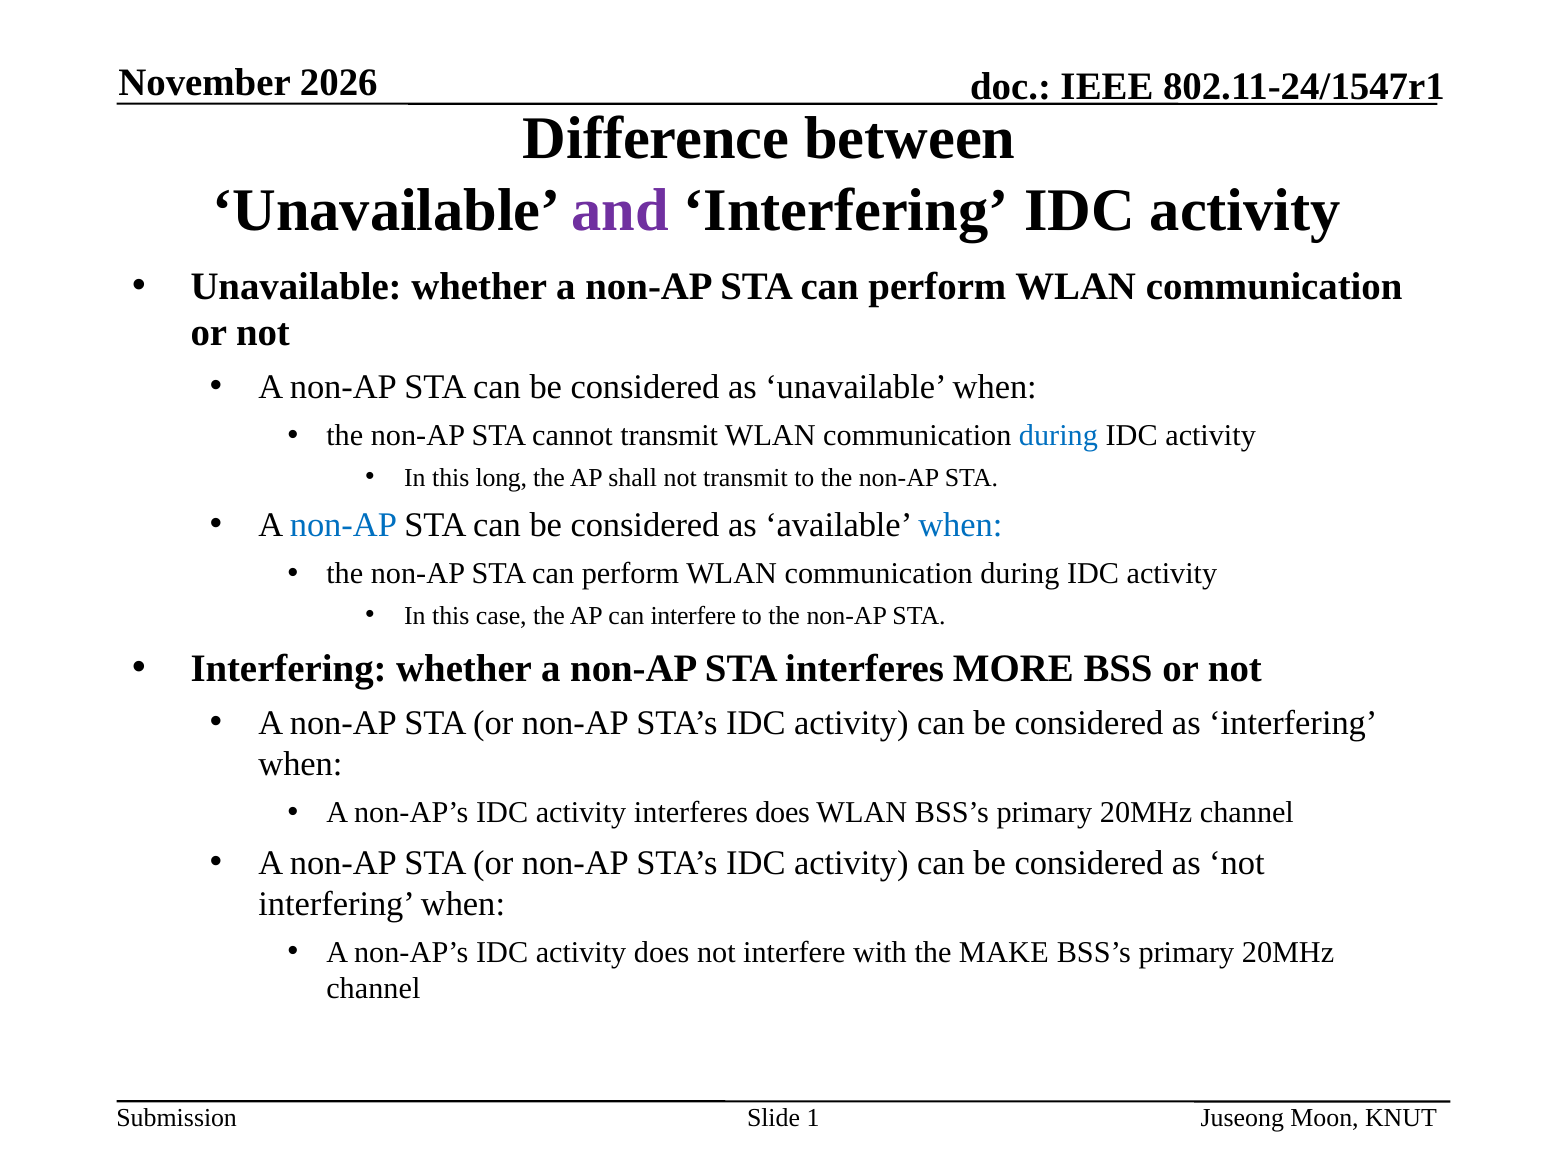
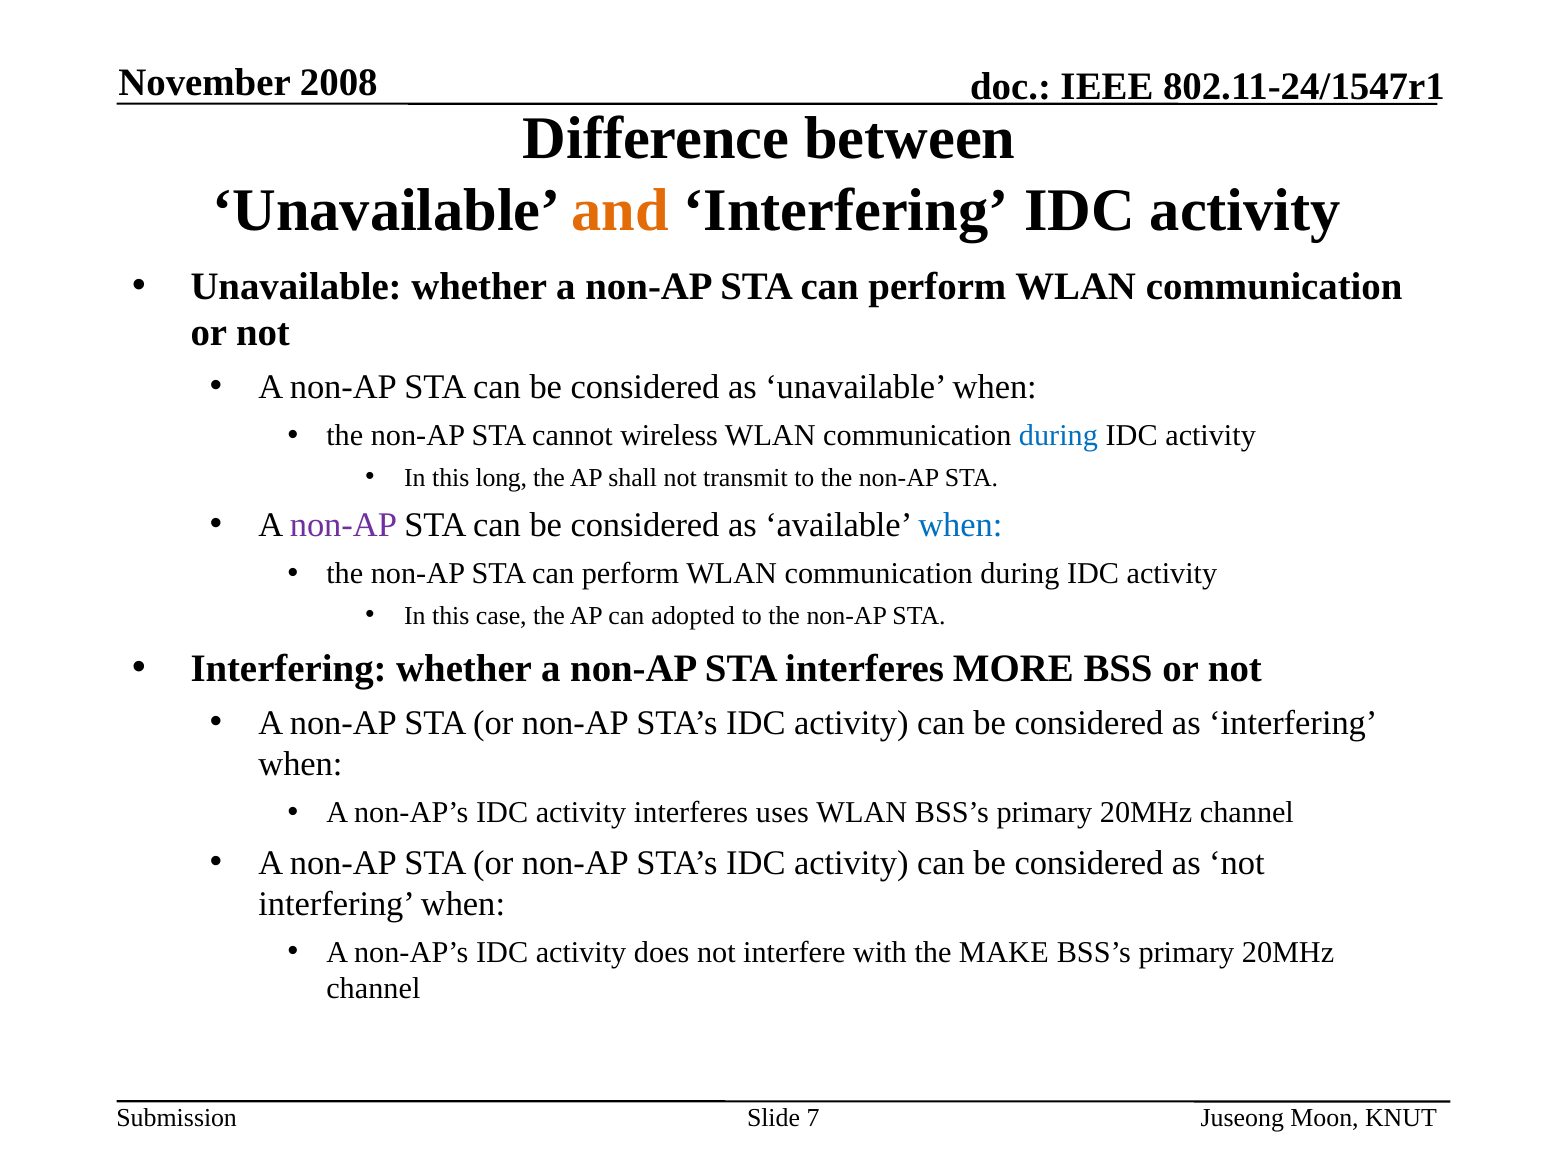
2026: 2026 -> 2008
and colour: purple -> orange
cannot transmit: transmit -> wireless
non-AP at (343, 525) colour: blue -> purple
can interfere: interfere -> adopted
interferes does: does -> uses
1: 1 -> 7
